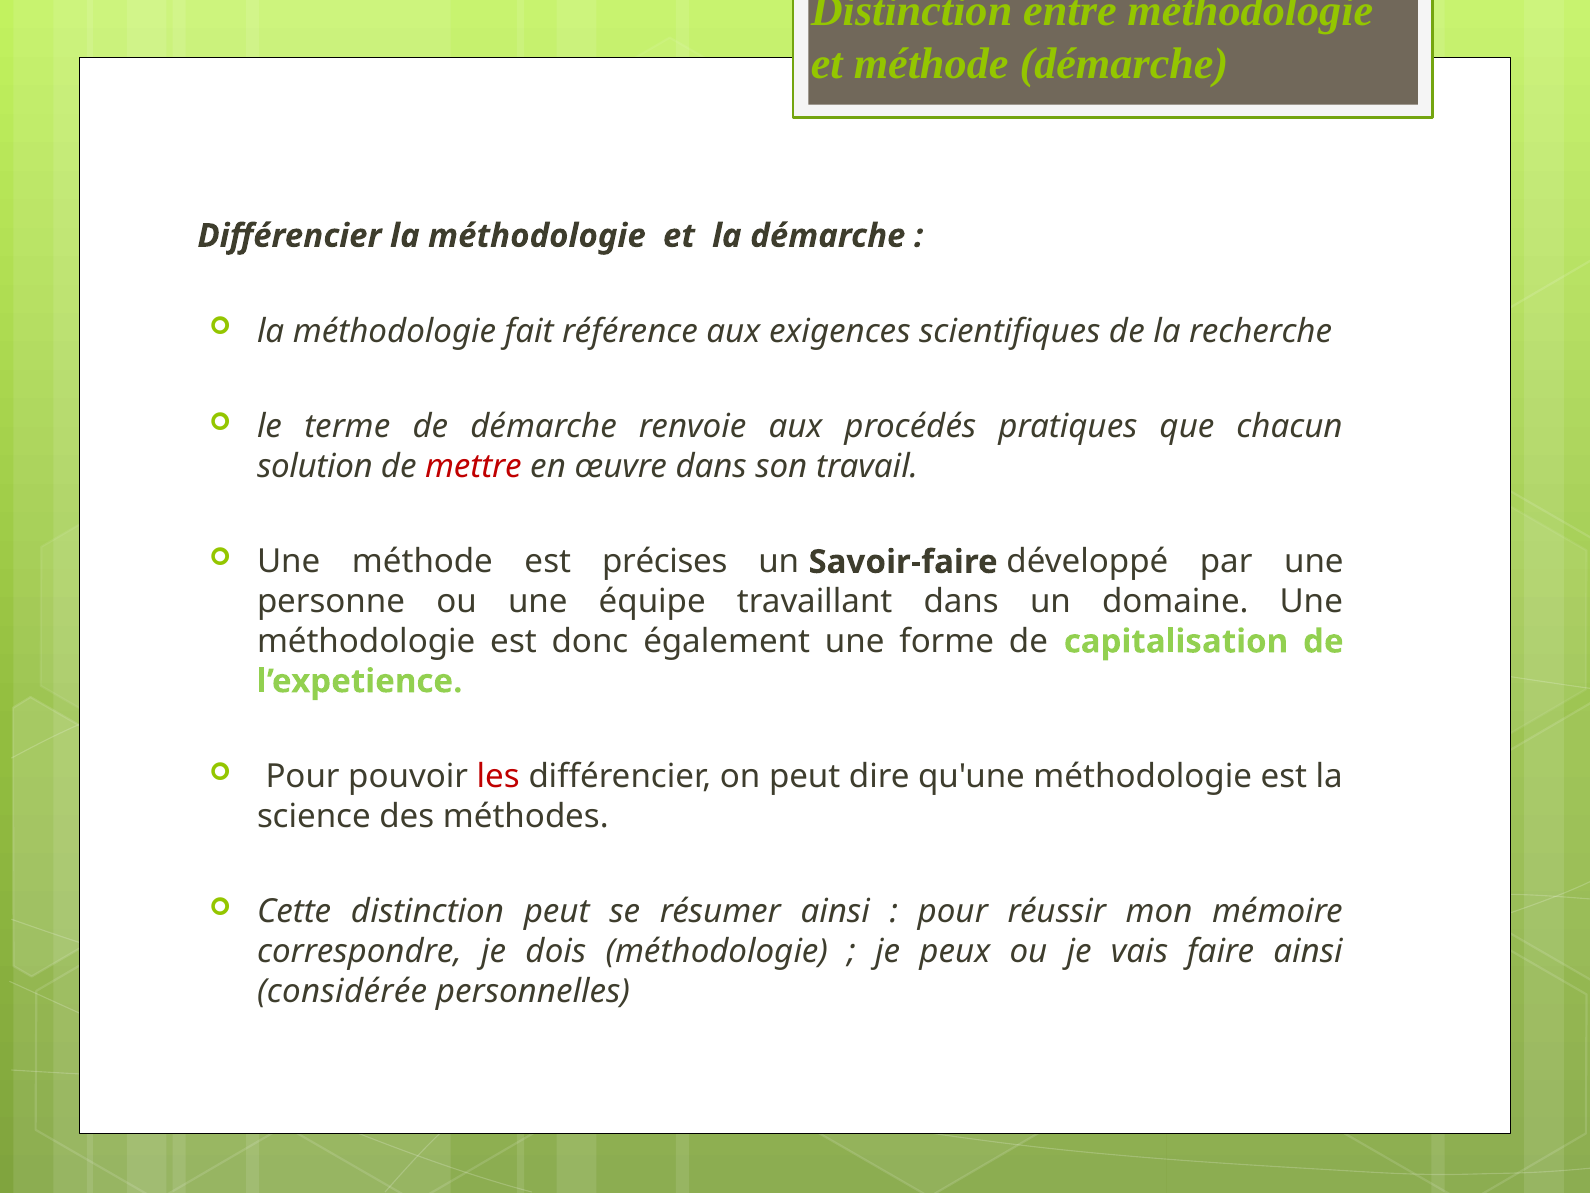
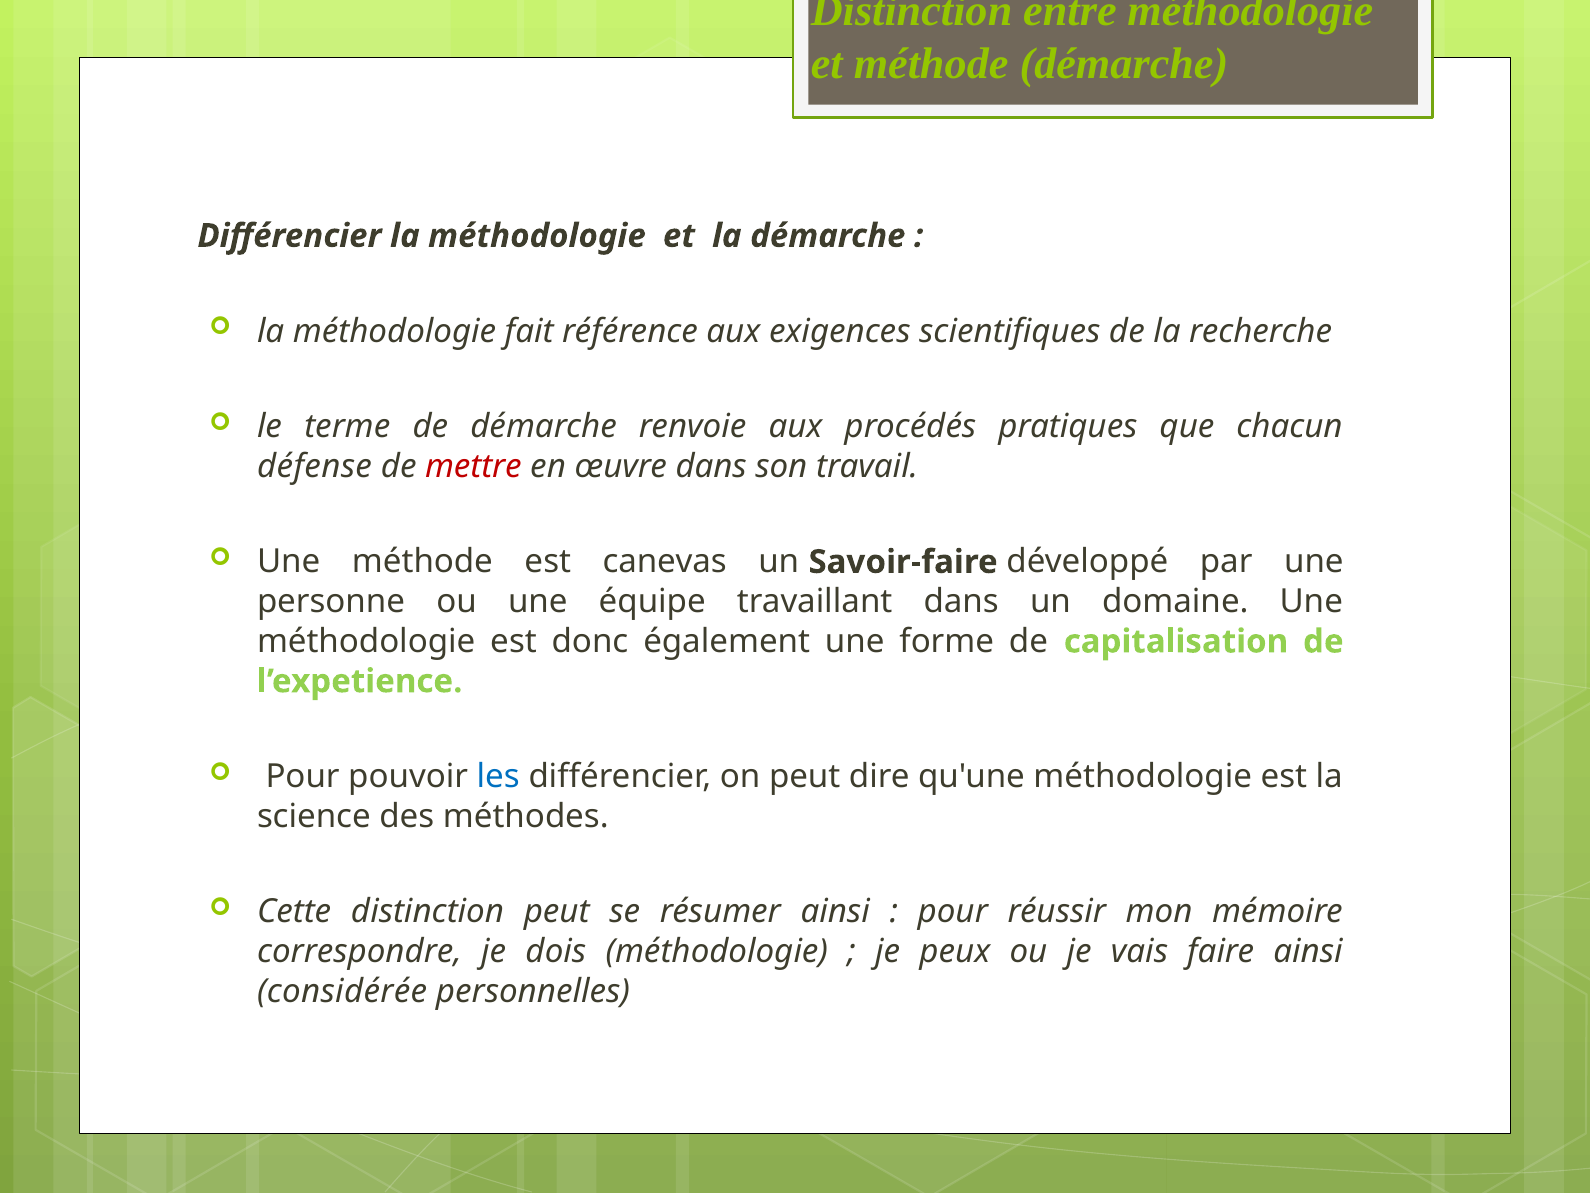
solution: solution -> défense
précises: précises -> canevas
les colour: red -> blue
